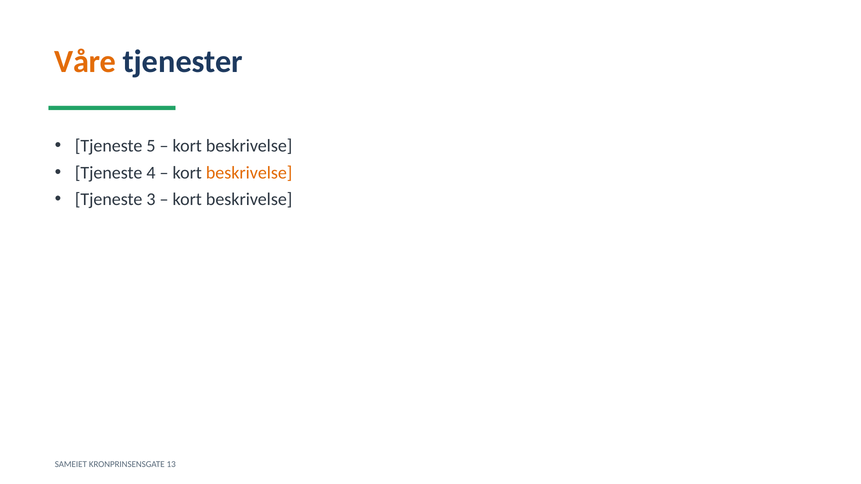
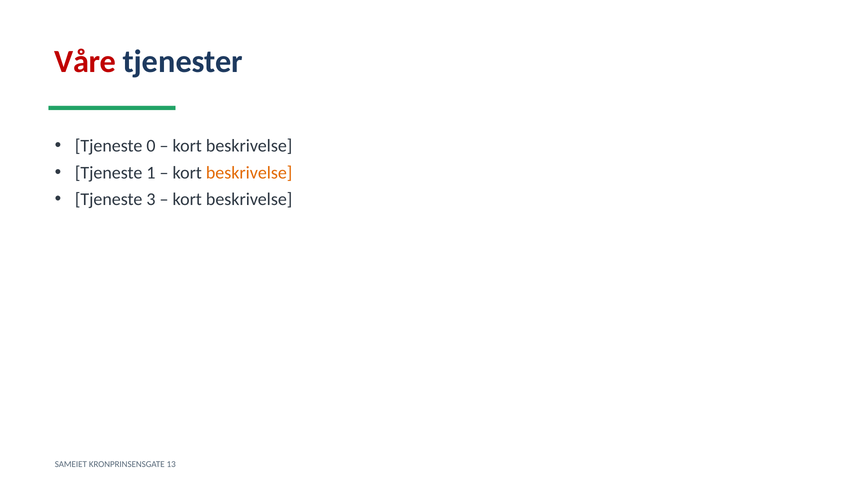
Våre colour: orange -> red
5: 5 -> 0
4: 4 -> 1
